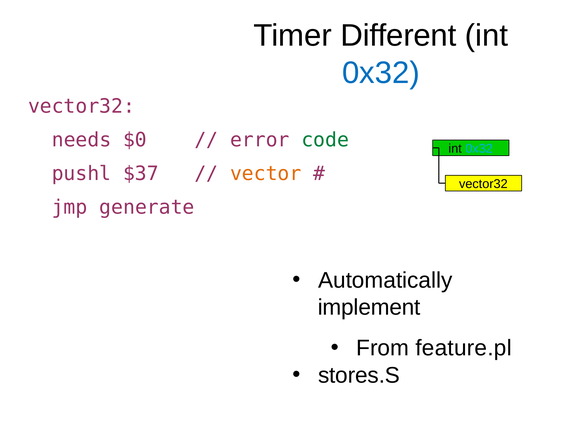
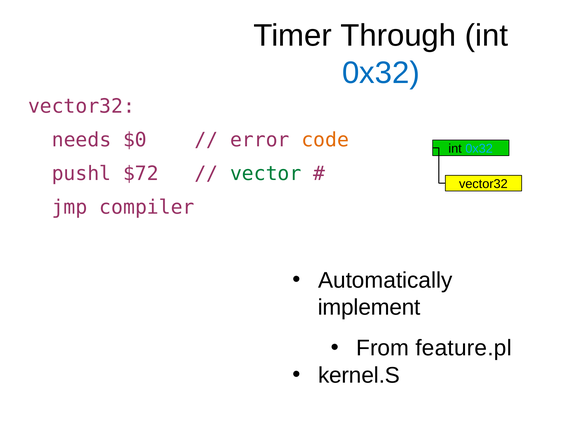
Different: Different -> Through
code colour: green -> orange
$37: $37 -> $72
vector colour: orange -> green
generate: generate -> compiler
stores.S: stores.S -> kernel.S
